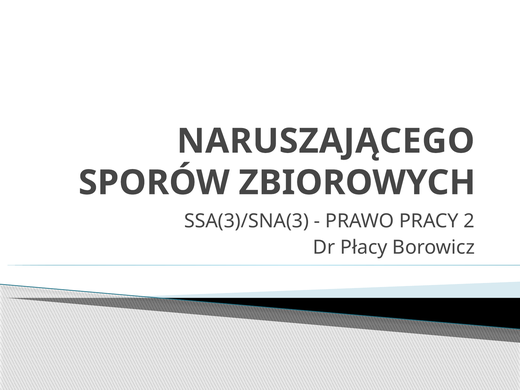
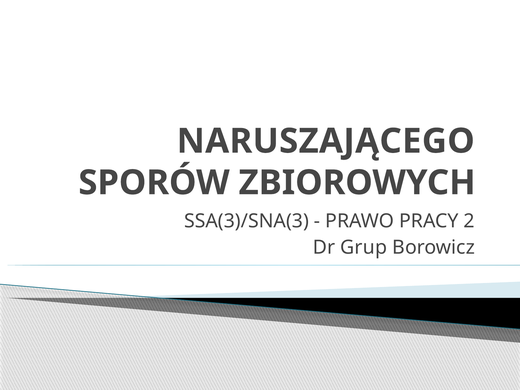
Płacy: Płacy -> Grup
